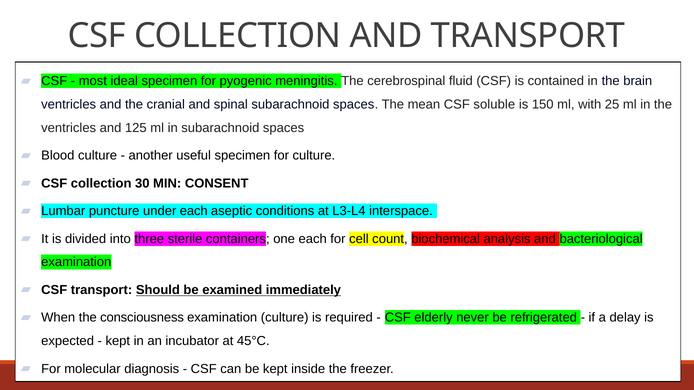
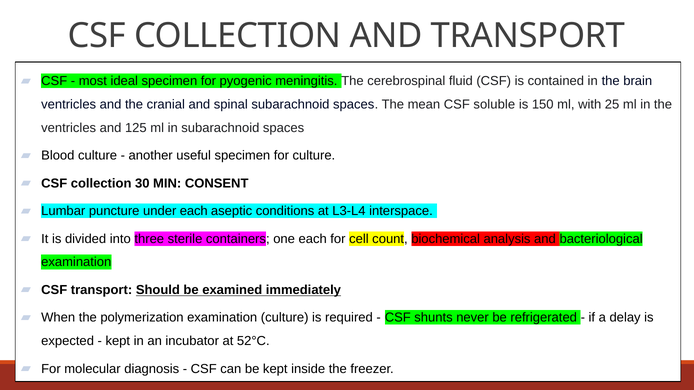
consciousness: consciousness -> polymerization
elderly: elderly -> shunts
45°C: 45°C -> 52°C
